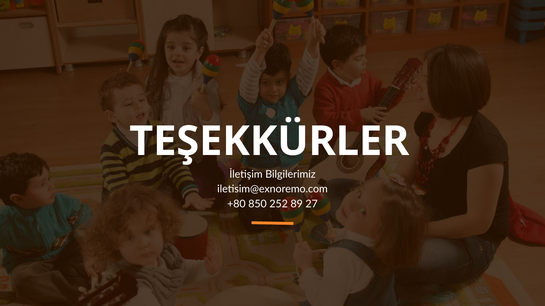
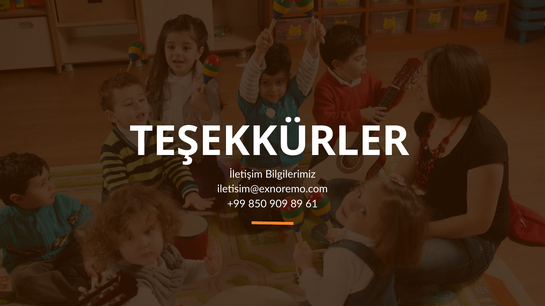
+80: +80 -> +99
252: 252 -> 909
27: 27 -> 61
